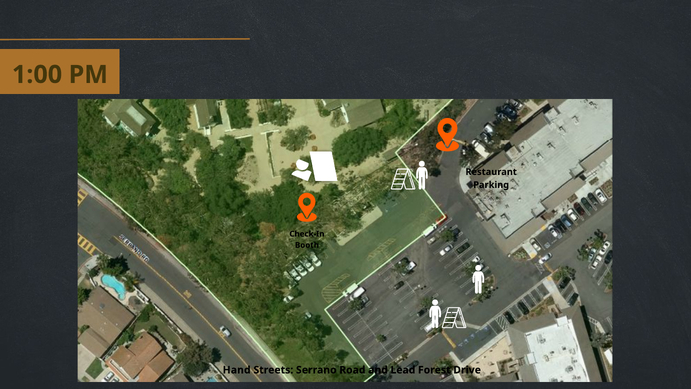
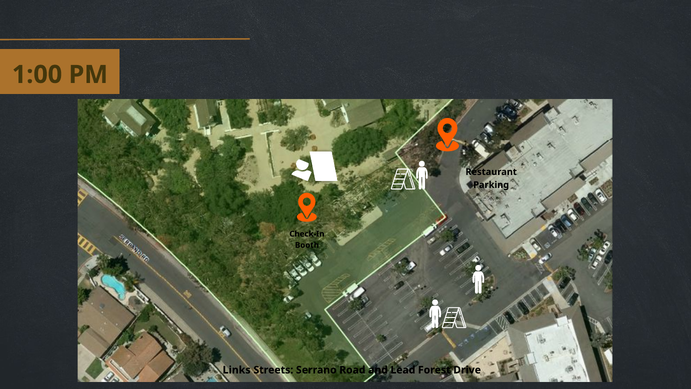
Hand: Hand -> Links
